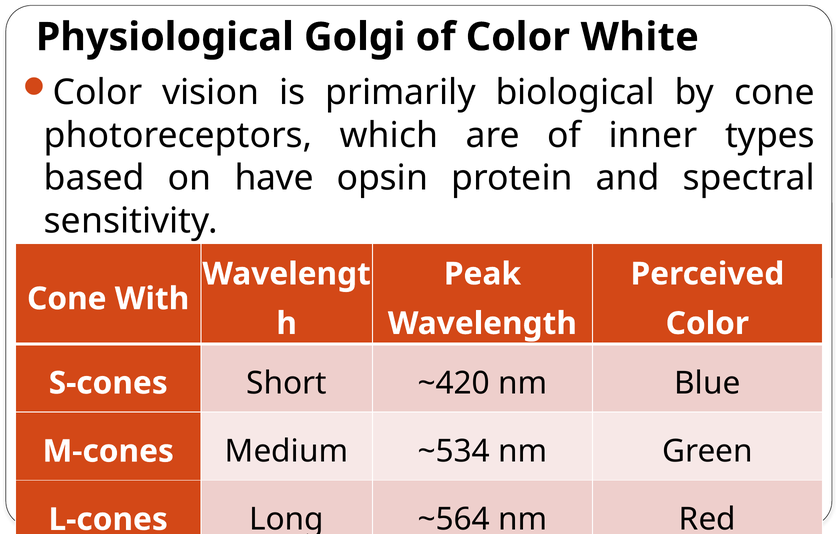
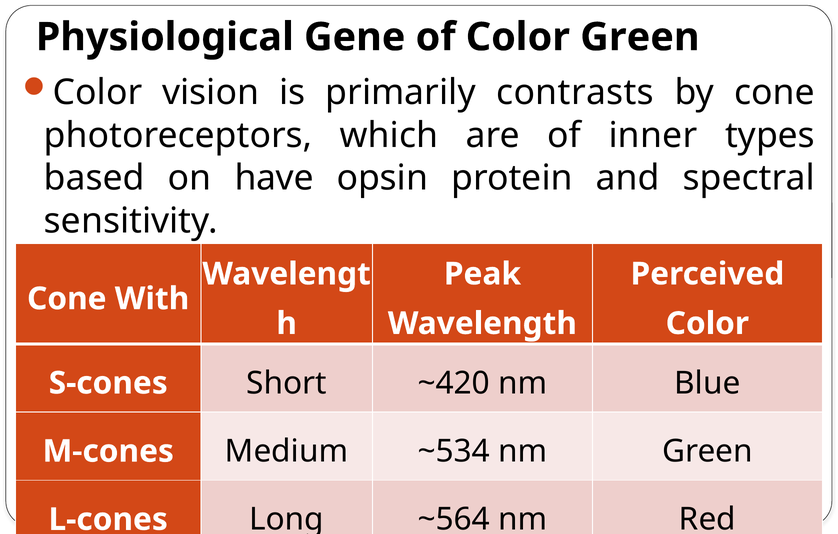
Golgi: Golgi -> Gene
Color White: White -> Green
biological: biological -> contrasts
